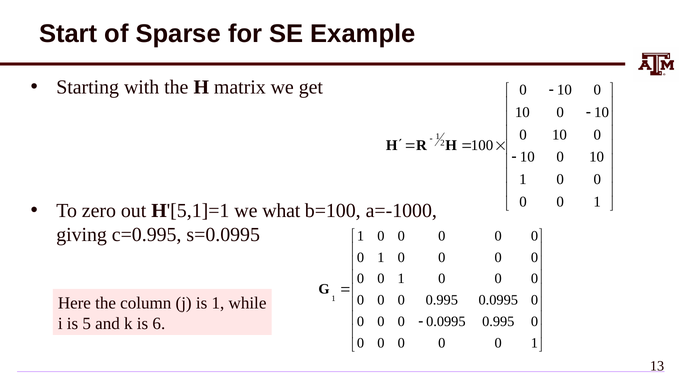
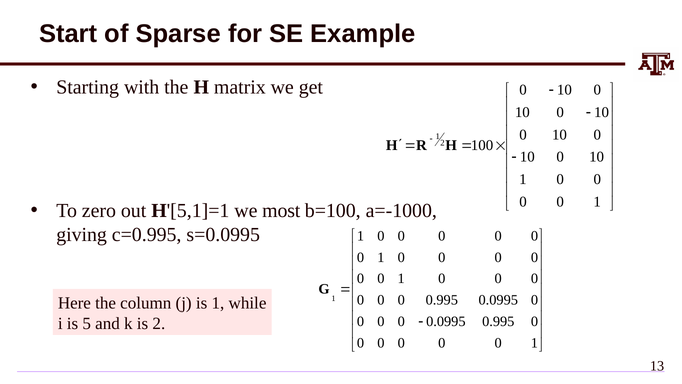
what: what -> most
is 6: 6 -> 2
